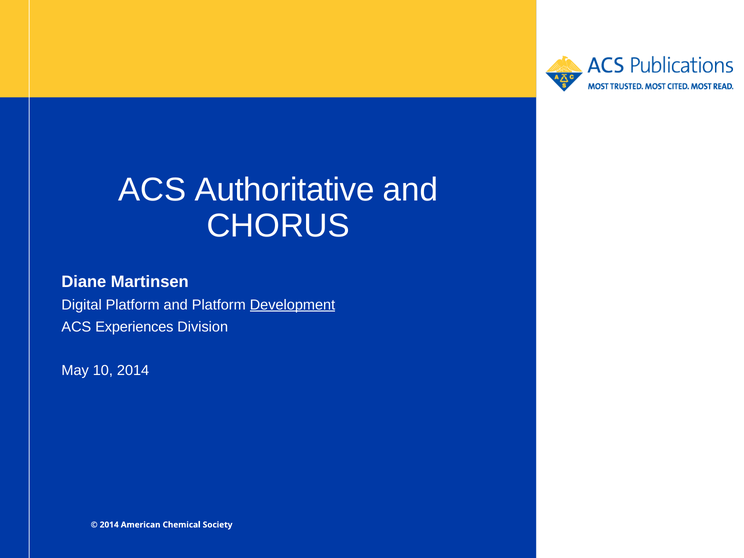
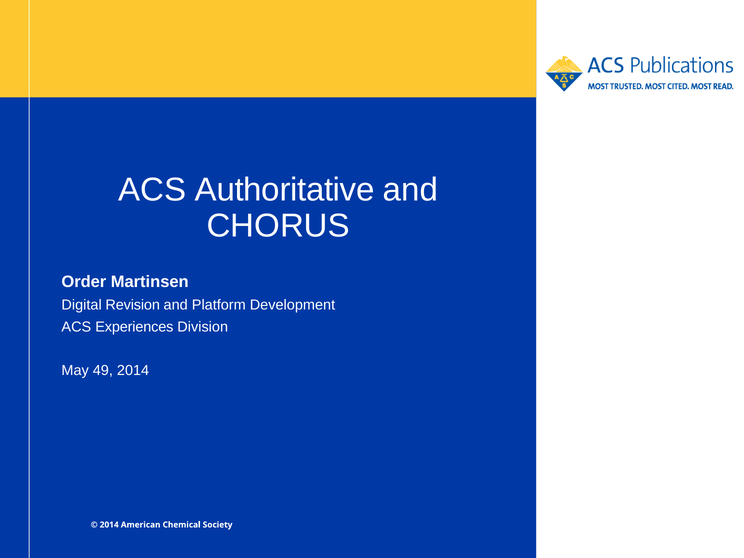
Diane: Diane -> Order
Digital Platform: Platform -> Revision
Development underline: present -> none
10: 10 -> 49
